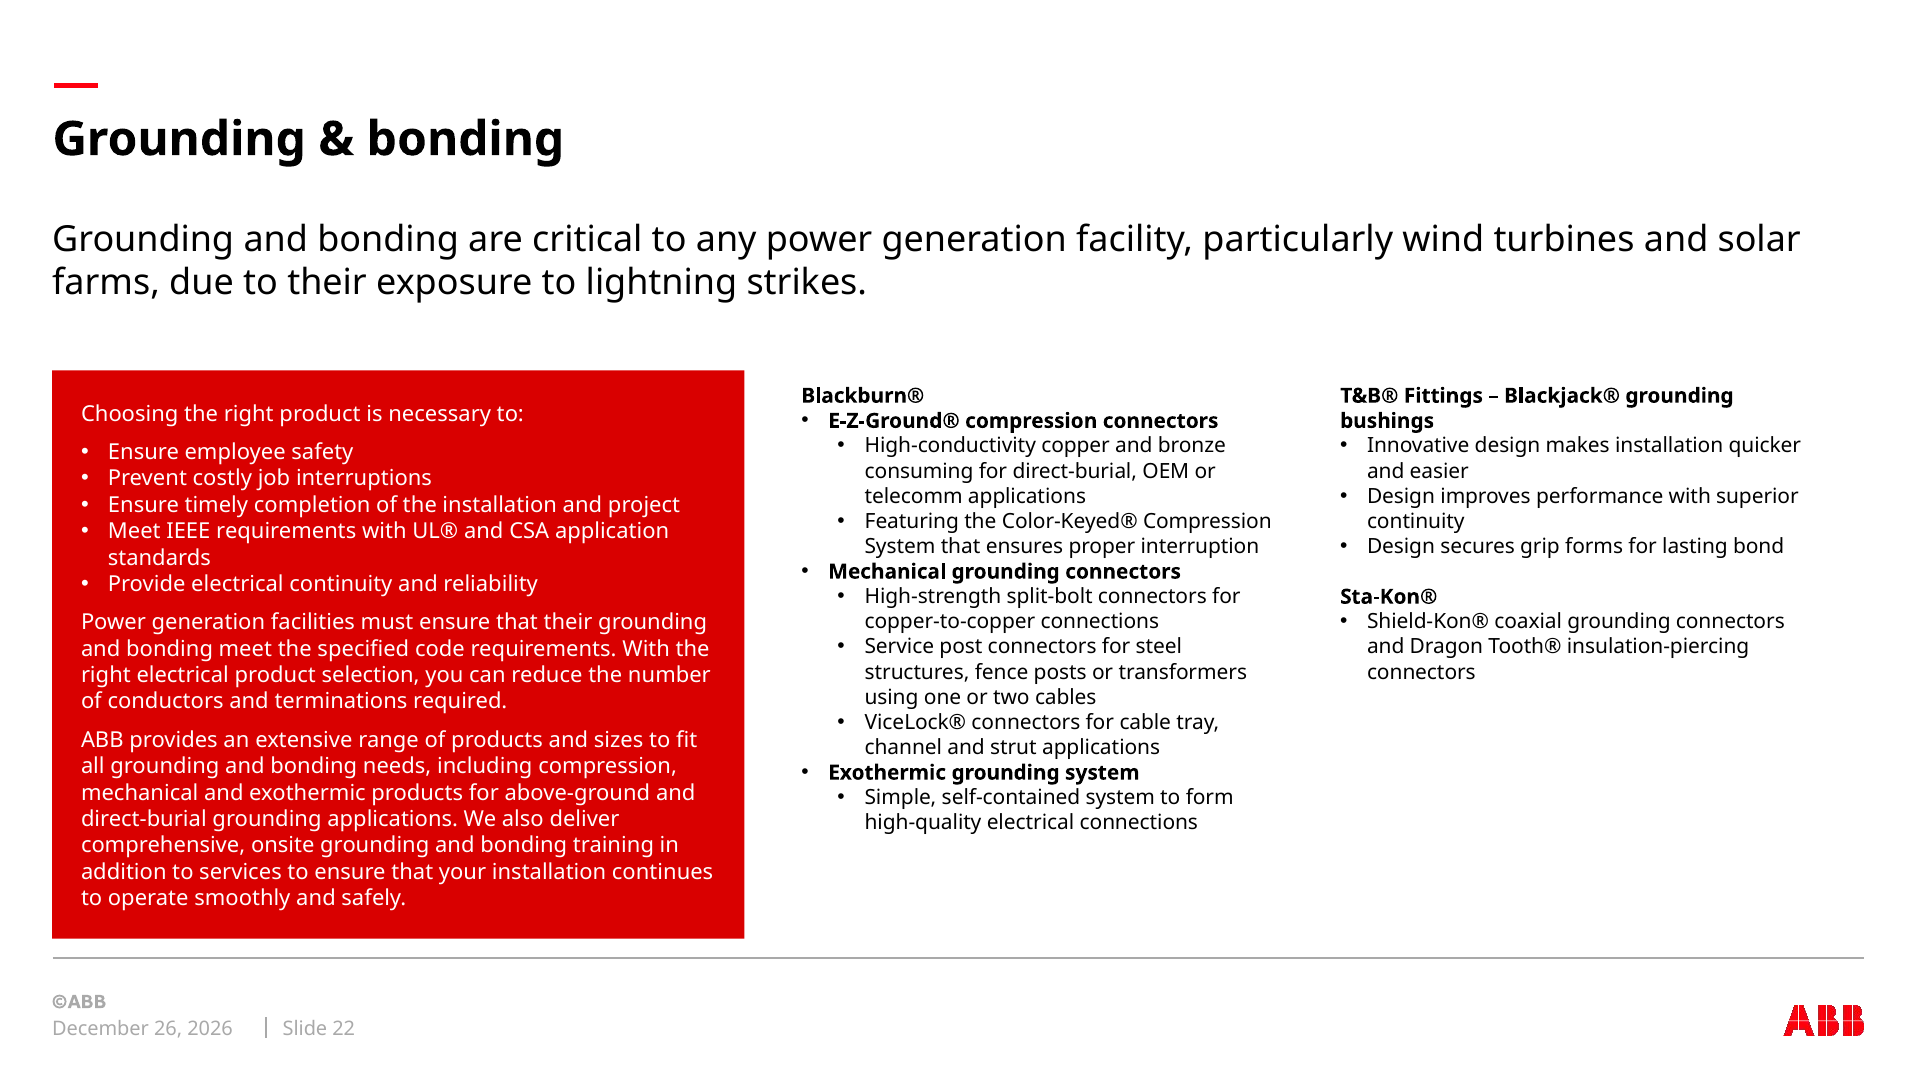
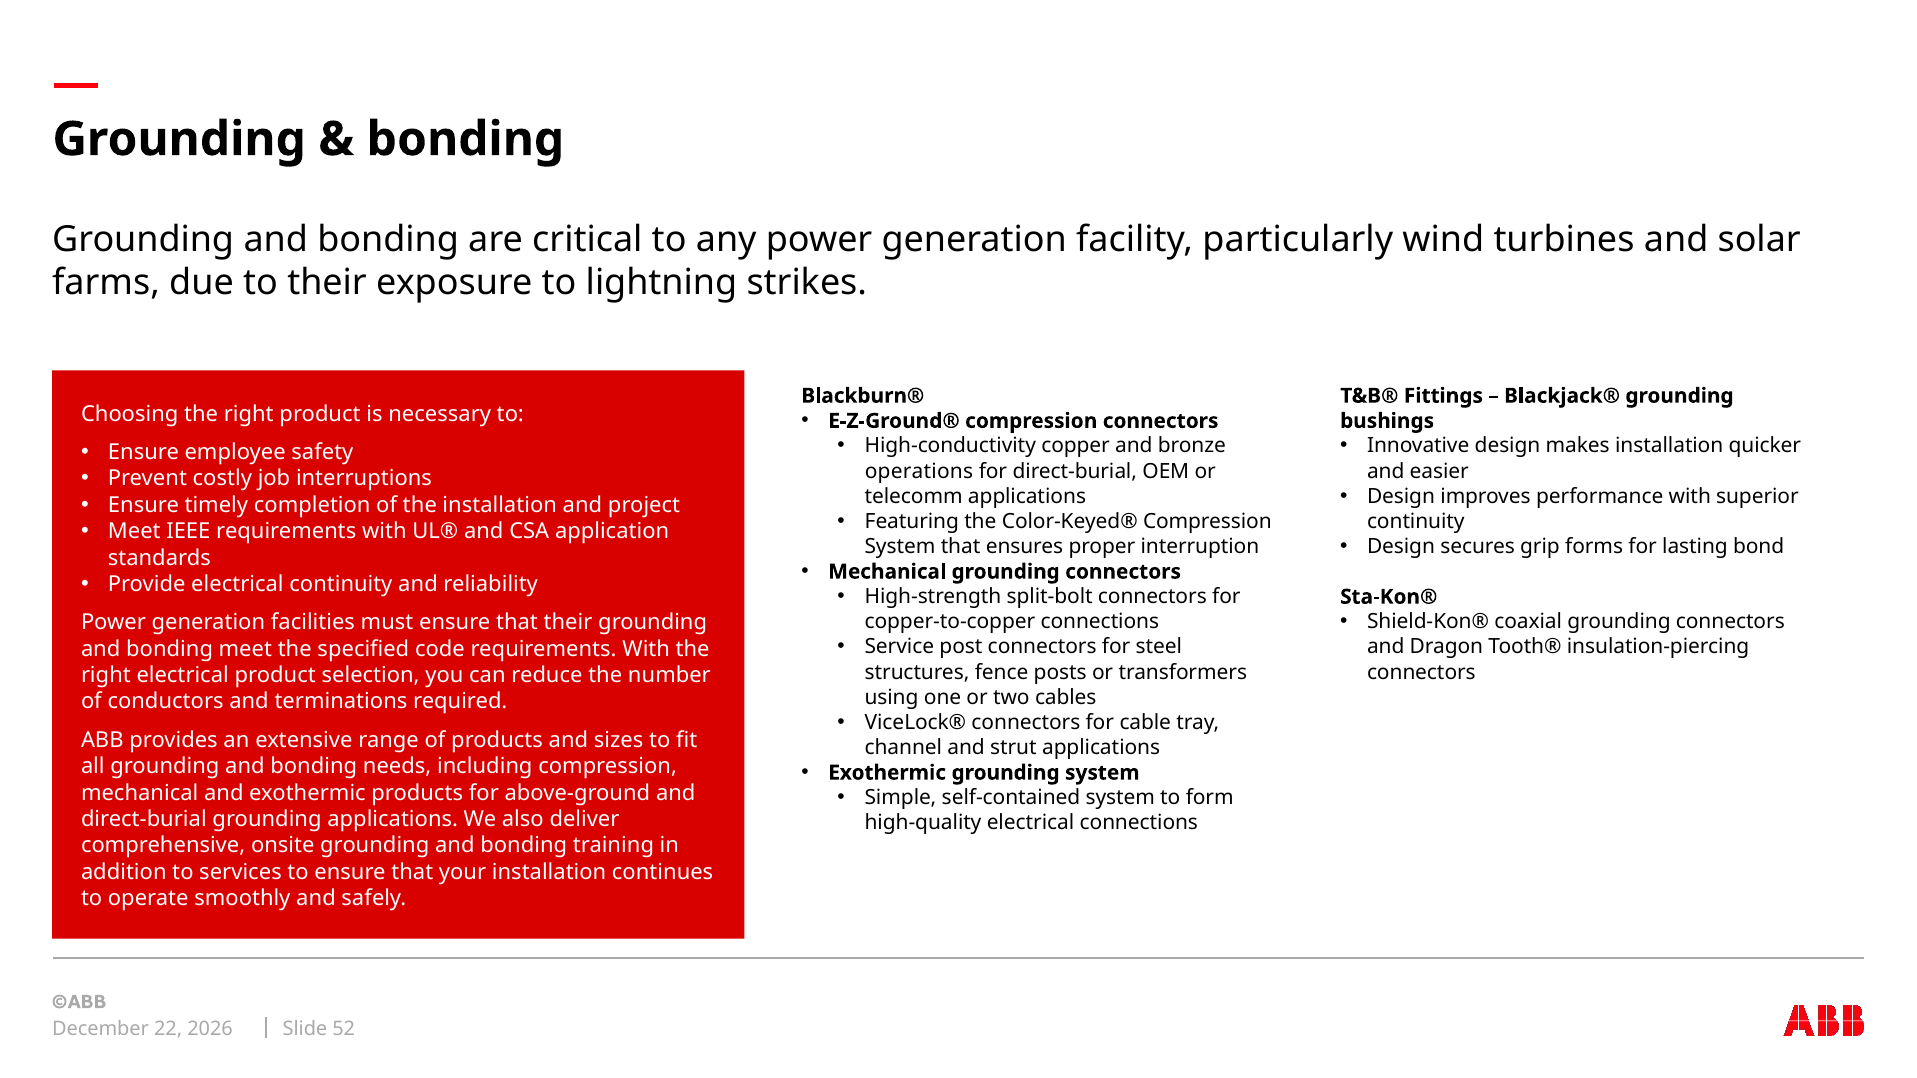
consuming: consuming -> operations
22: 22 -> 52
26: 26 -> 22
